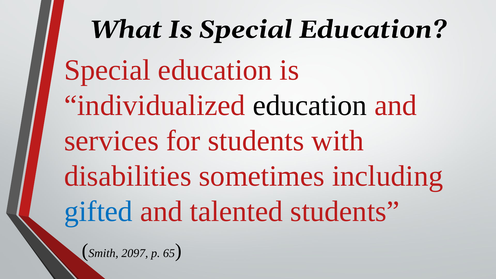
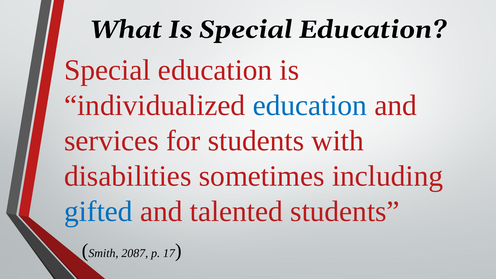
education at (310, 106) colour: black -> blue
2097: 2097 -> 2087
65: 65 -> 17
